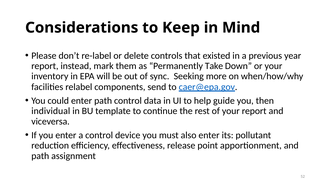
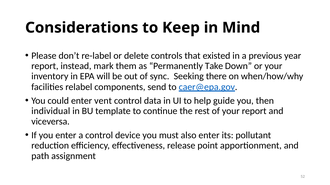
more: more -> there
enter path: path -> vent
